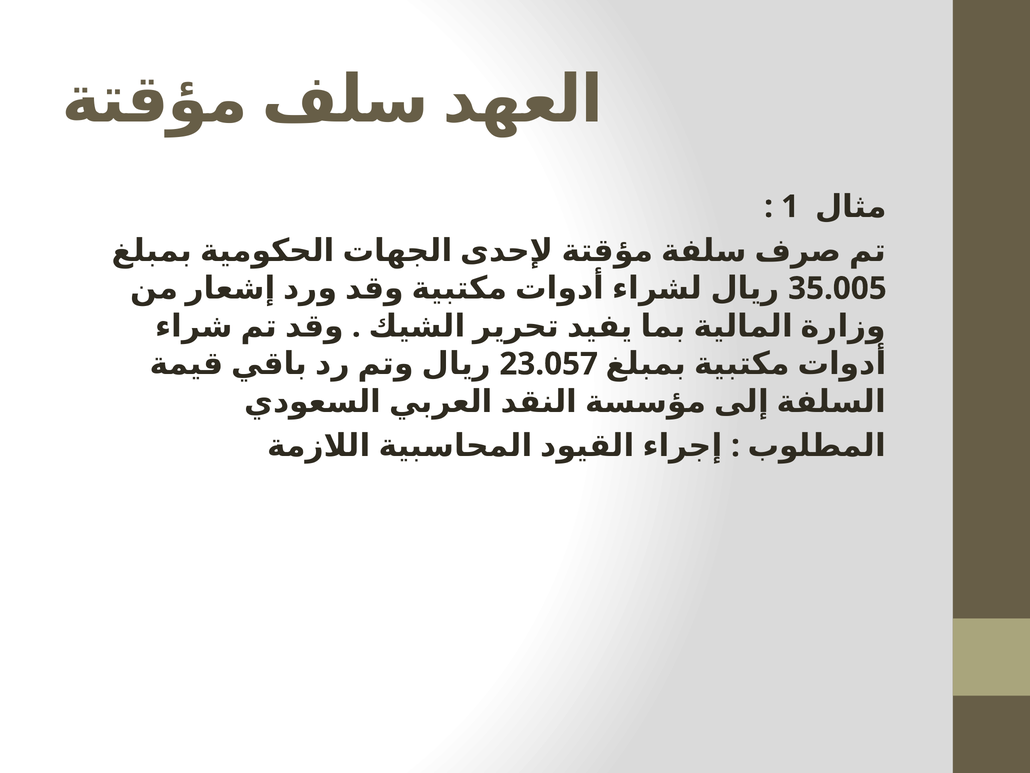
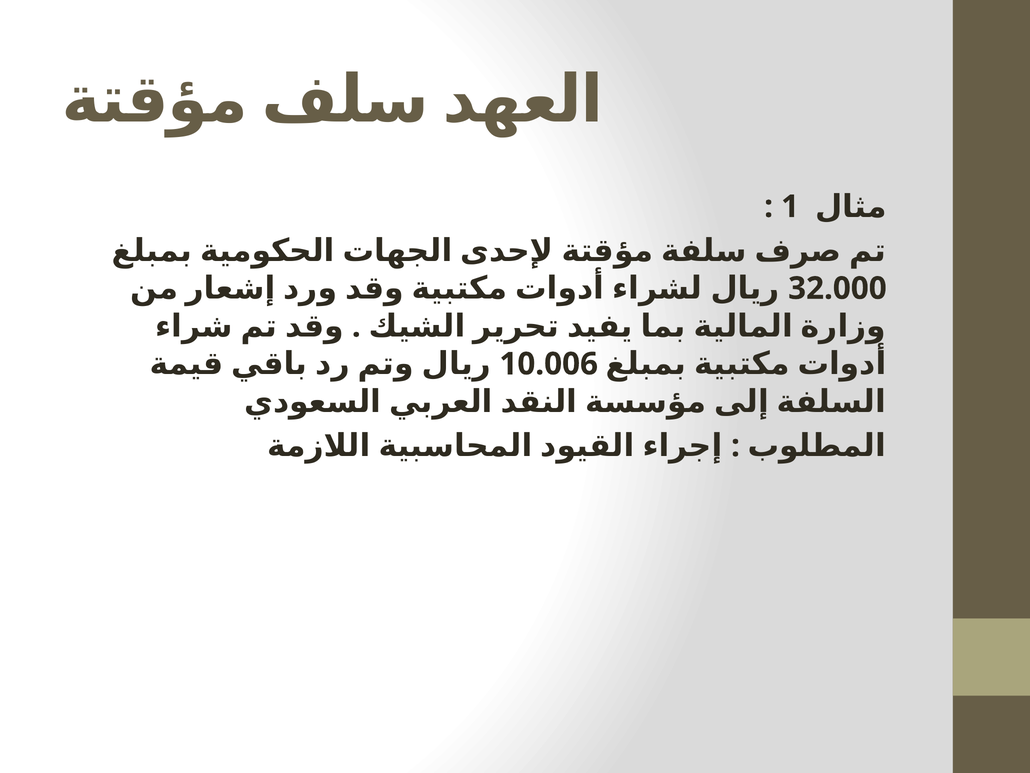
35.005: 35.005 -> 32.000
23.057: 23.057 -> 10.006
